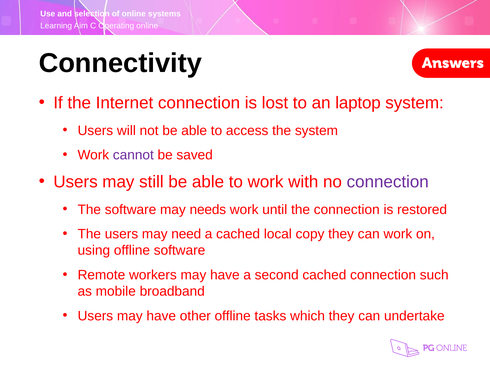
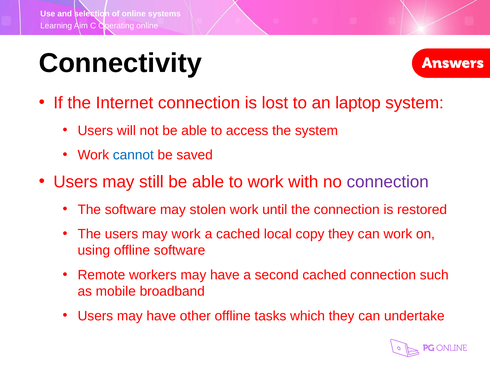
cannot colour: purple -> blue
needs: needs -> stolen
may need: need -> work
